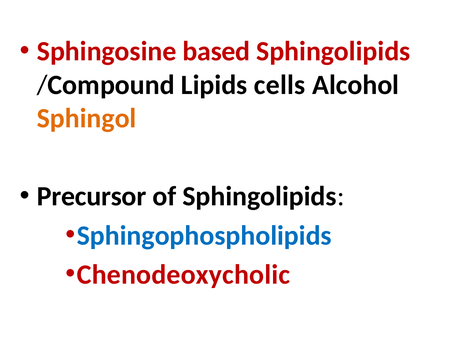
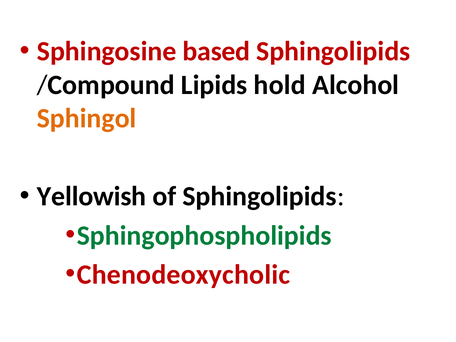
cells: cells -> hold
Precursor: Precursor -> Yellowish
Sphingophospholipids colour: blue -> green
